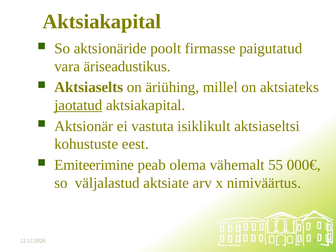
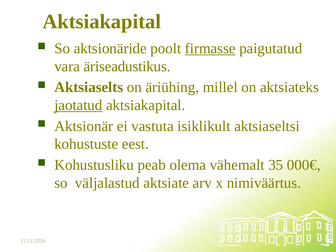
firmasse underline: none -> present
Emiteerimine: Emiteerimine -> Kohustusliku
55: 55 -> 35
